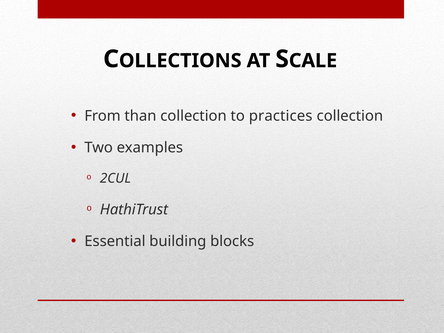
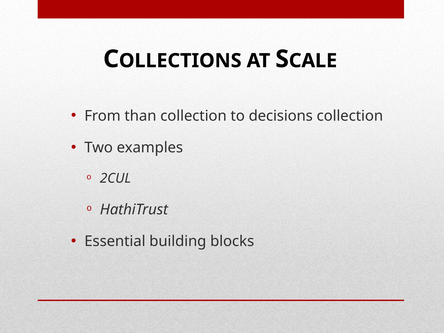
practices: practices -> decisions
